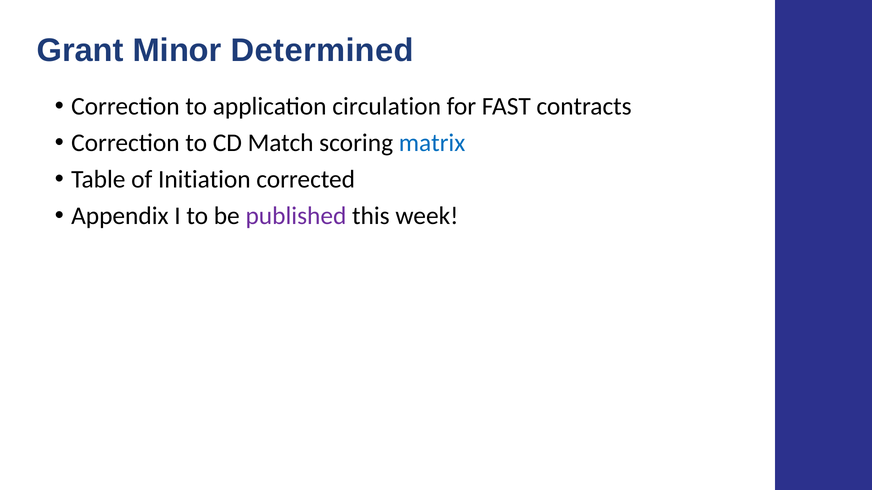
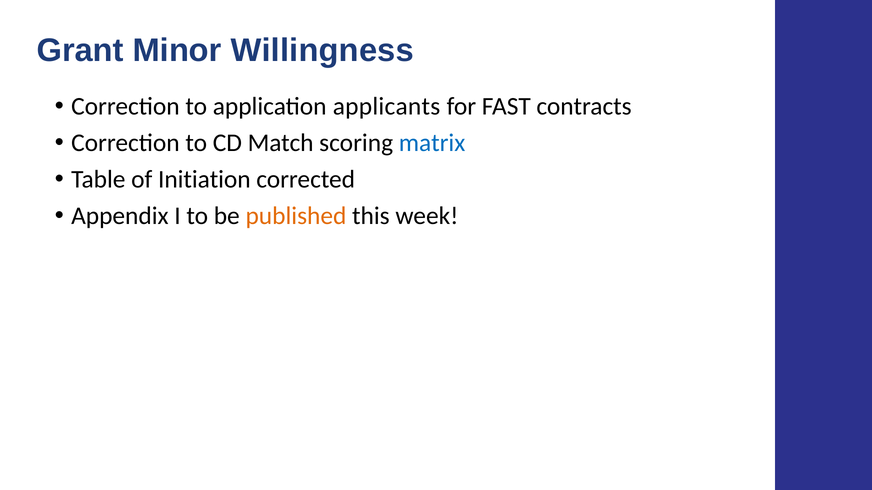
Determined: Determined -> Willingness
circulation: circulation -> applicants
published colour: purple -> orange
